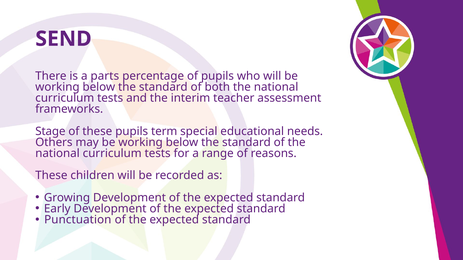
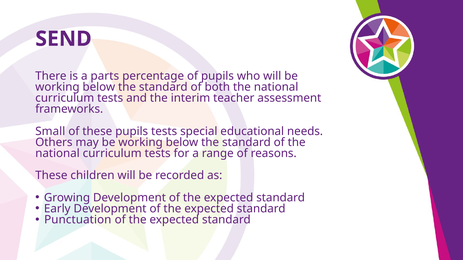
Stage: Stage -> Small
pupils term: term -> tests
